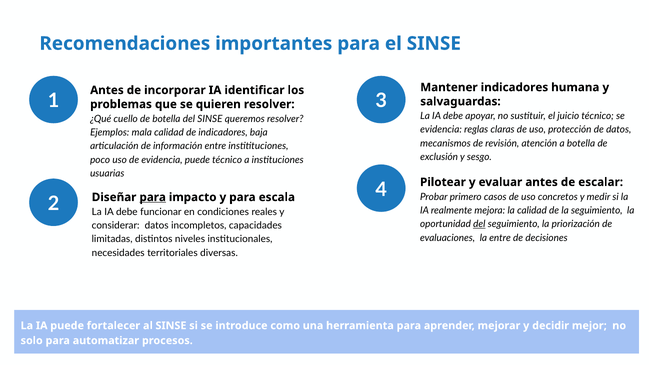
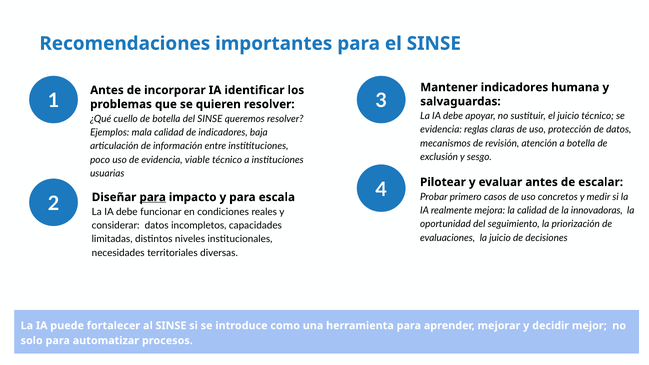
evidencia puede: puede -> viable
la seguimiento: seguimiento -> innovadoras
del at (479, 224) underline: present -> none
la entre: entre -> juicio
